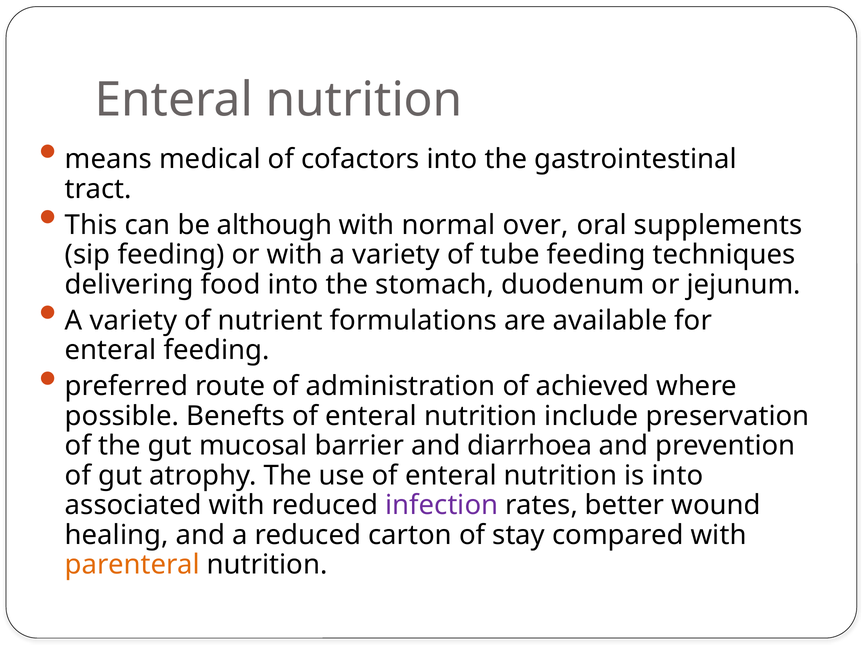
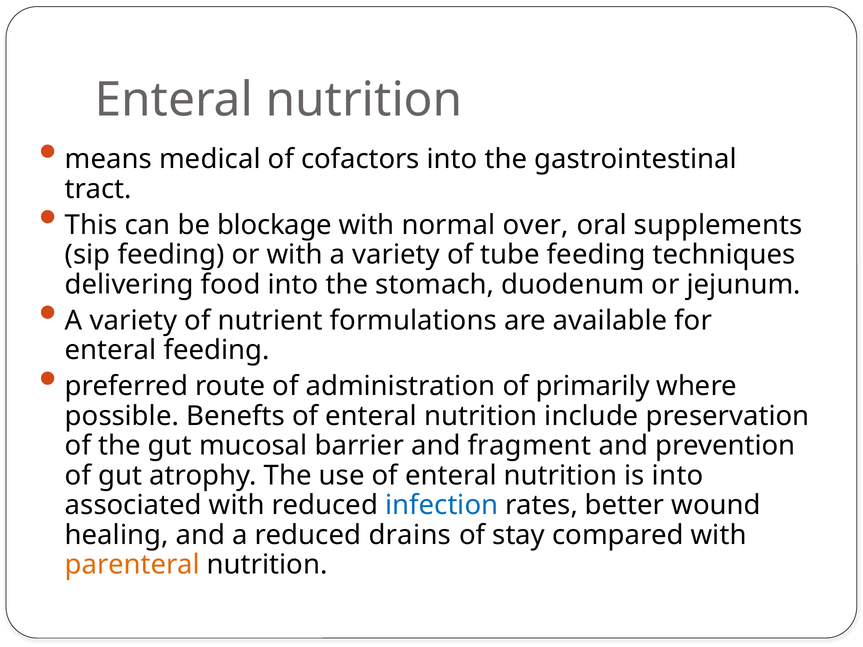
although: although -> blockage
achieved: achieved -> primarily
diarrhoea: diarrhoea -> fragment
infection colour: purple -> blue
carton: carton -> drains
